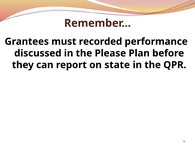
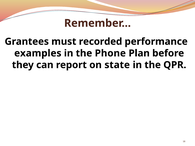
discussed: discussed -> examples
Please: Please -> Phone
